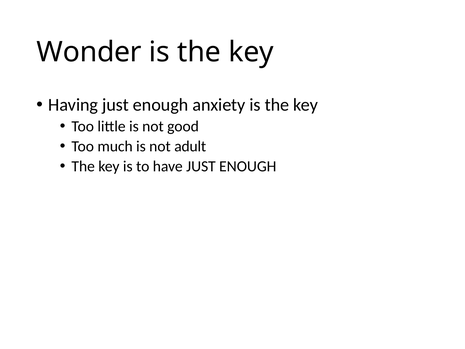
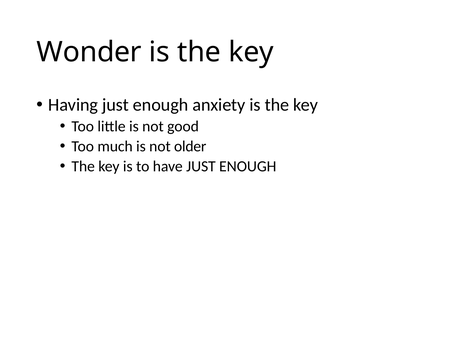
adult: adult -> older
